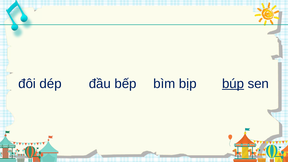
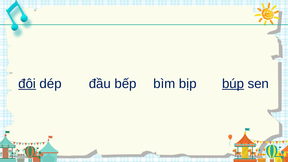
đôi underline: none -> present
